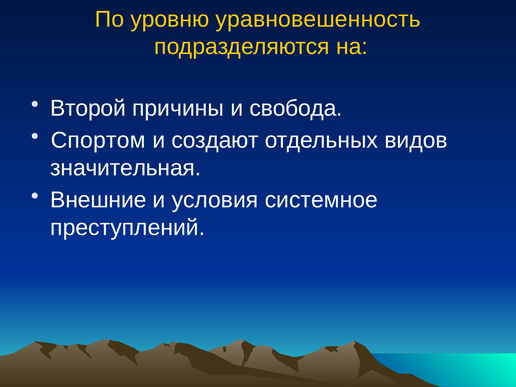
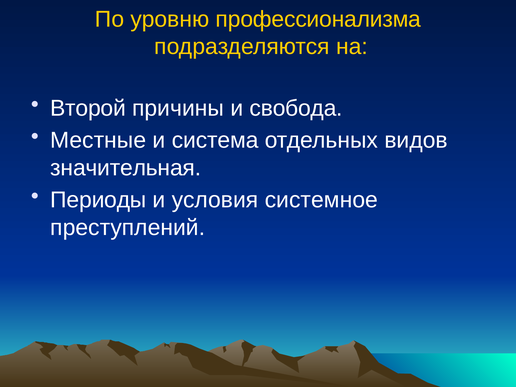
уравновешенность: уравновешенность -> профессионализма
Спортом: Спортом -> Местные
создают: создают -> система
Внешние: Внешние -> Периоды
